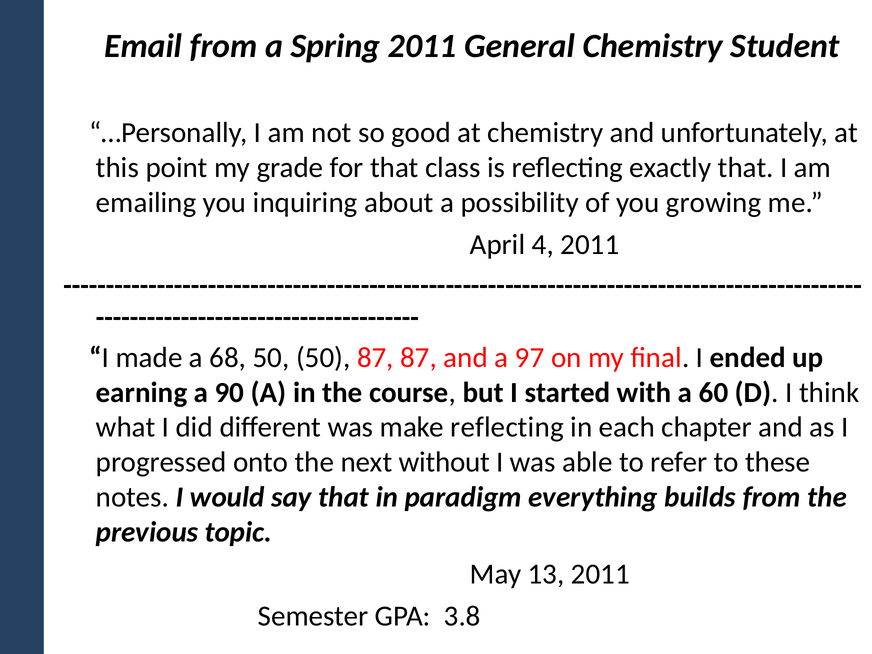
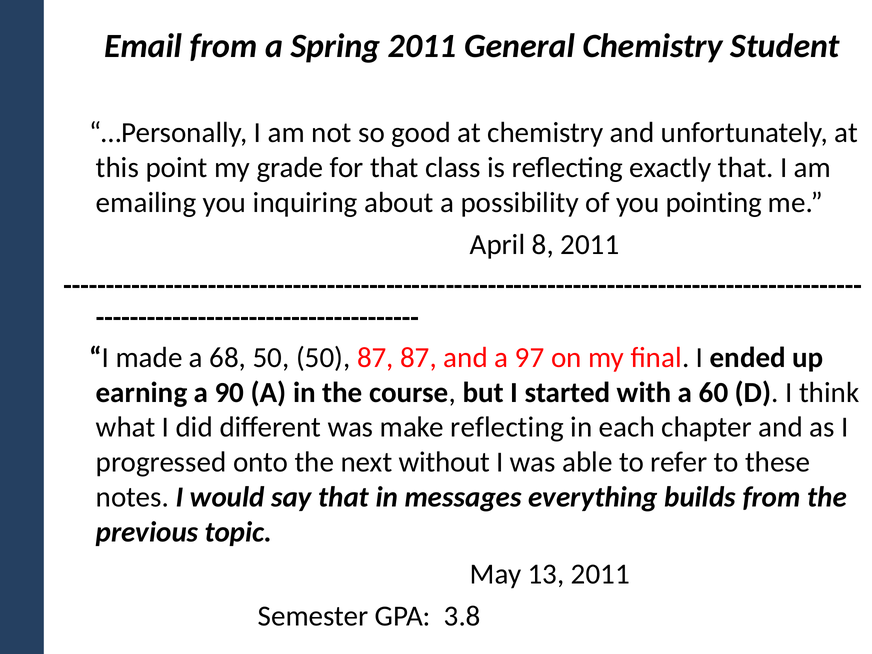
growing: growing -> pointing
4: 4 -> 8
paradigm: paradigm -> messages
